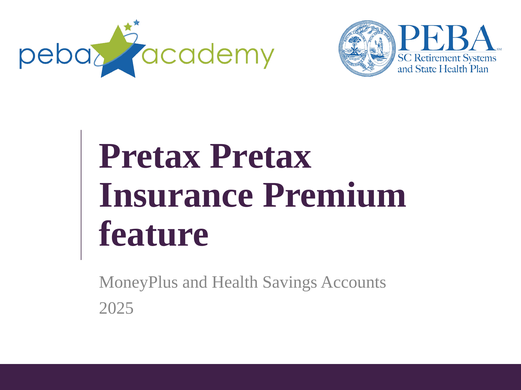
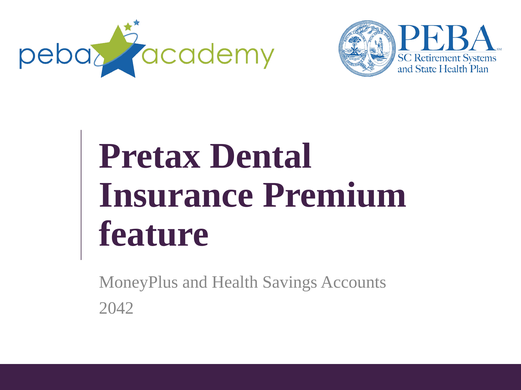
Pretax Pretax: Pretax -> Dental
2025: 2025 -> 2042
